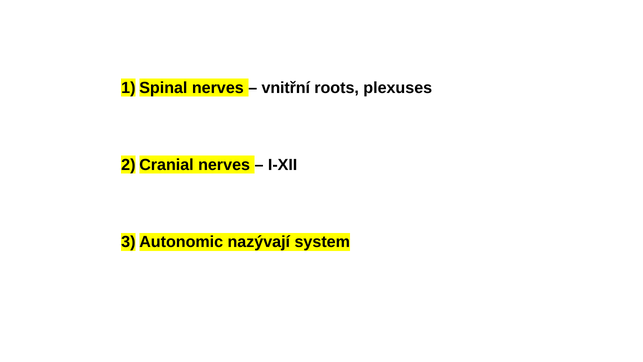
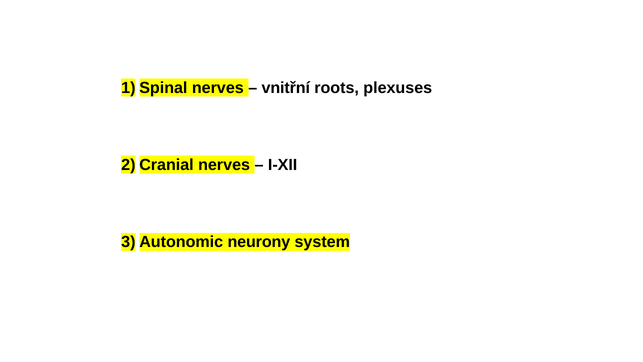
nazývají: nazývají -> neurony
